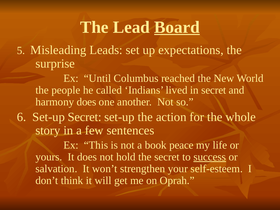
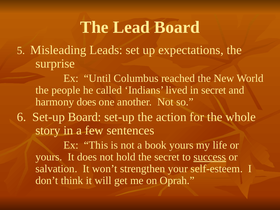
Board at (177, 27) underline: present -> none
Set-up Secret: Secret -> Board
book peace: peace -> yours
